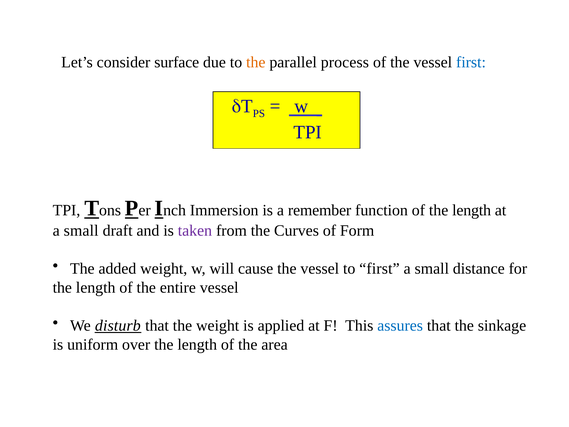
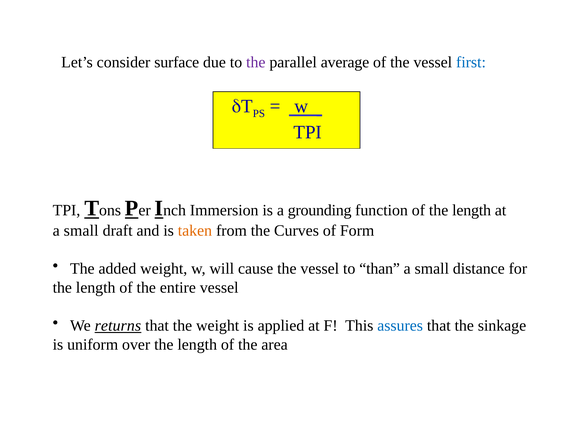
the at (256, 62) colour: orange -> purple
process: process -> average
remember: remember -> grounding
taken colour: purple -> orange
to first: first -> than
disturb: disturb -> returns
